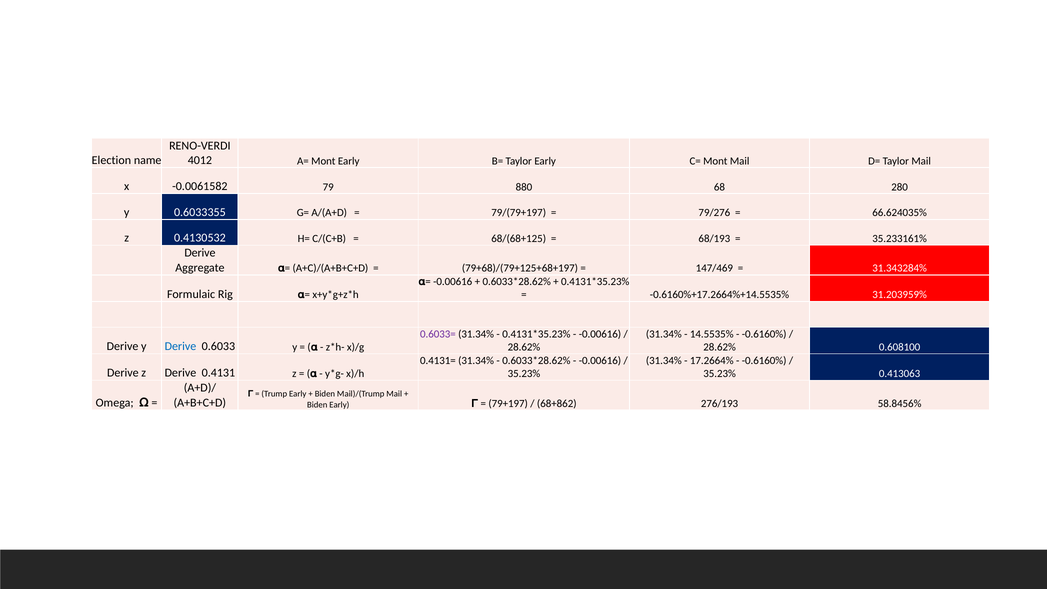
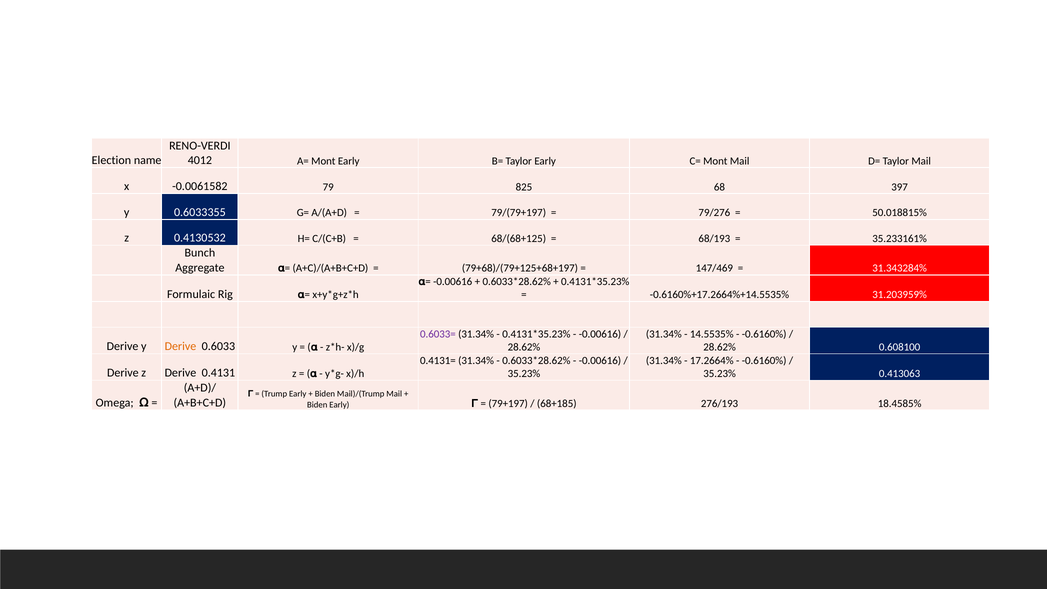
880: 880 -> 825
280: 280 -> 397
66.624035%: 66.624035% -> 50.018815%
Derive at (200, 253): Derive -> Bunch
Derive at (180, 346) colour: blue -> orange
68+862: 68+862 -> 68+185
58.8456%: 58.8456% -> 18.4585%
